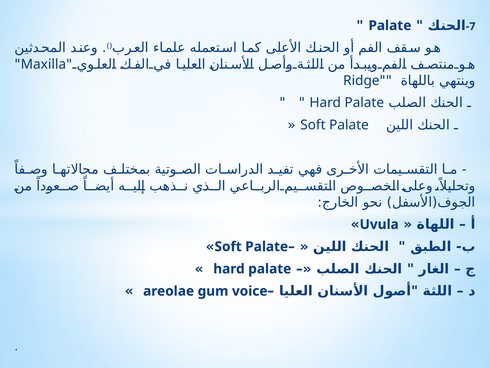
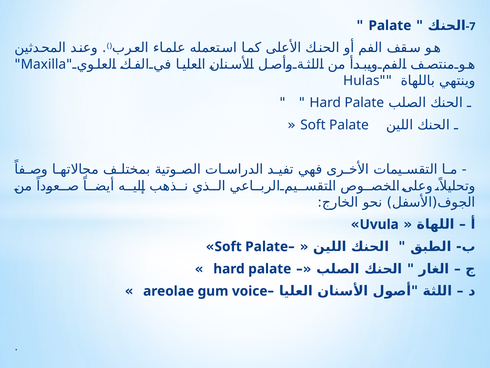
Ridge: Ridge -> Hulas
